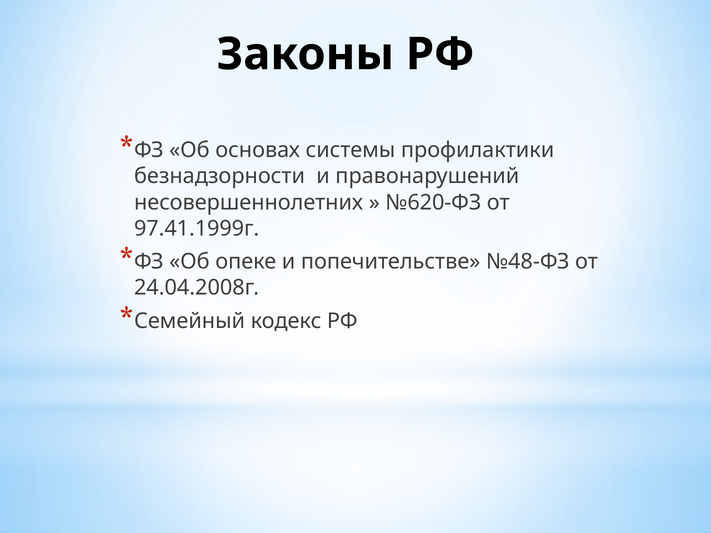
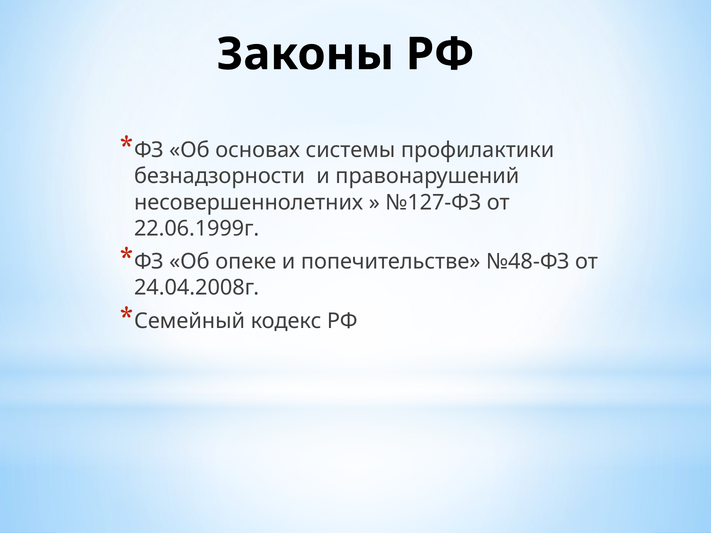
№620-ФЗ: №620-ФЗ -> №127-ФЗ
97.41.1999г: 97.41.1999г -> 22.06.1999г
